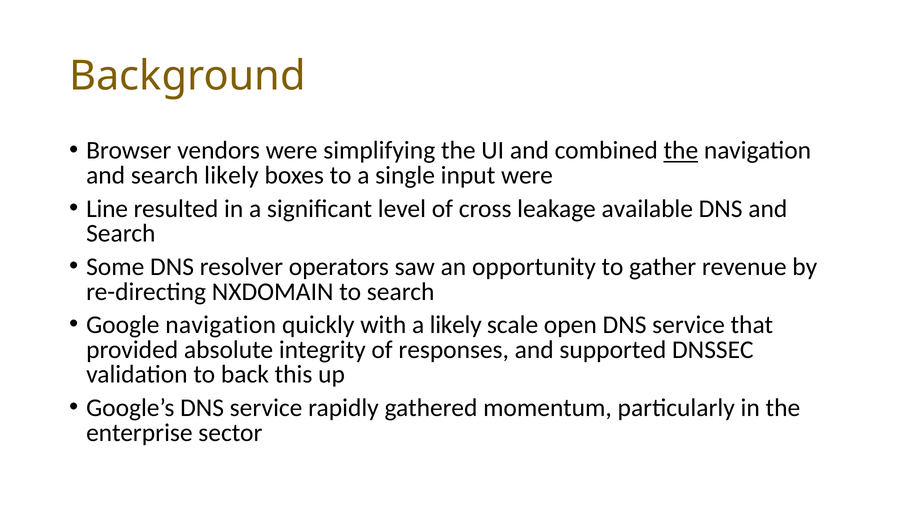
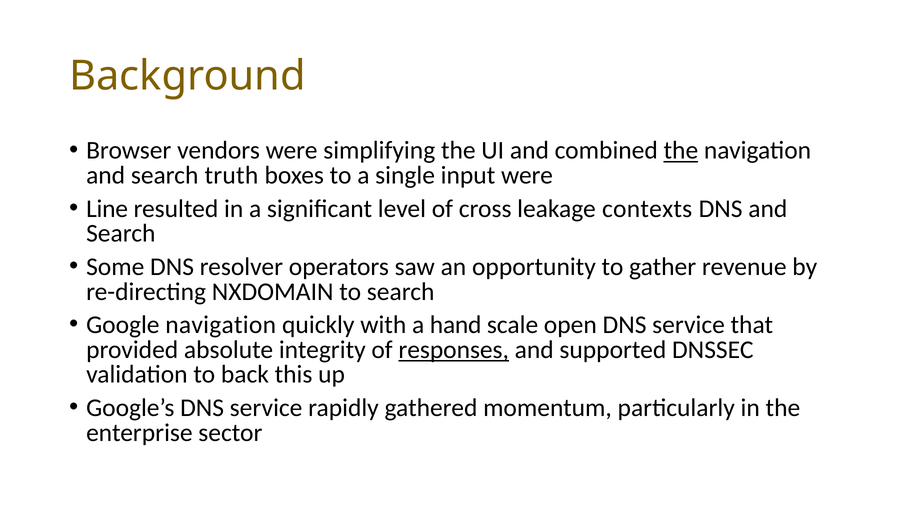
search likely: likely -> truth
available: available -> contexts
a likely: likely -> hand
responses underline: none -> present
